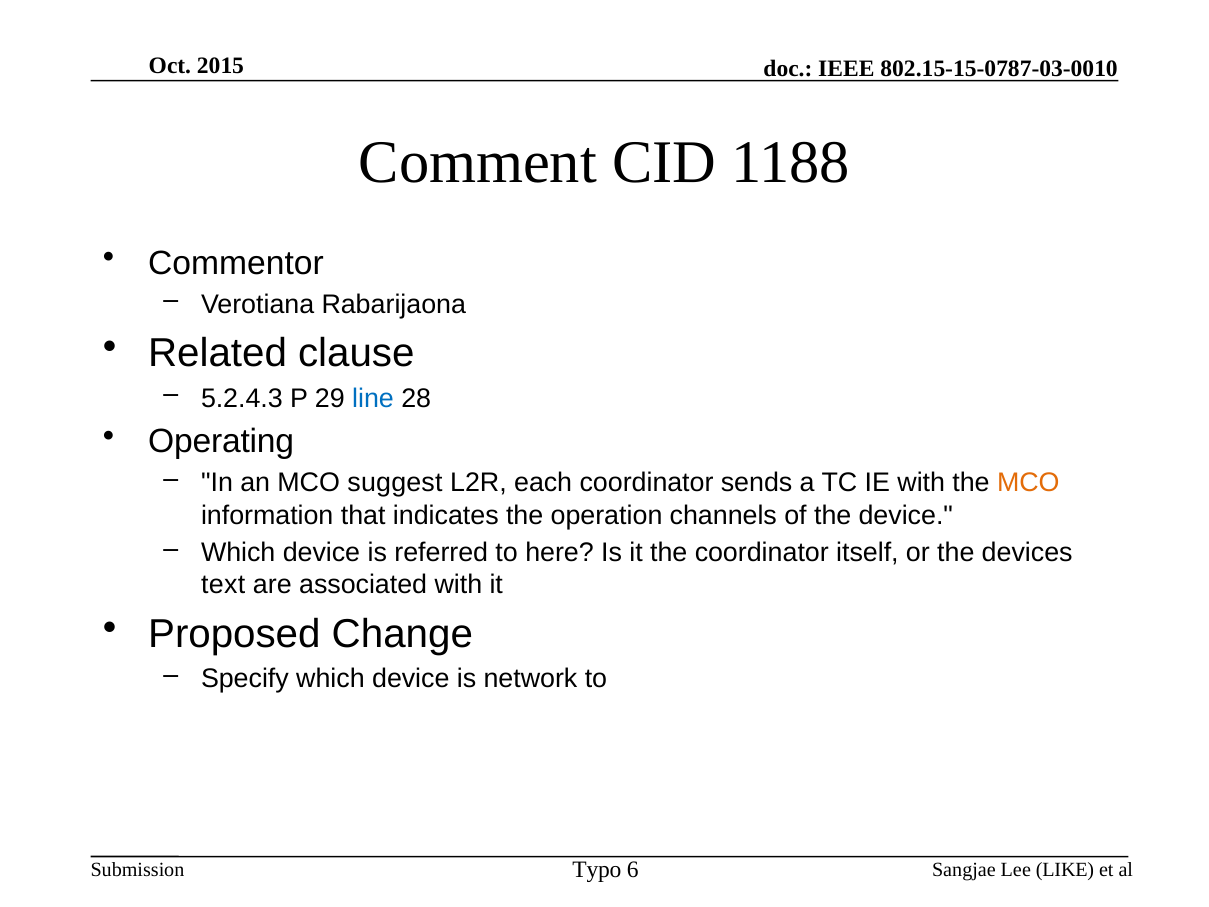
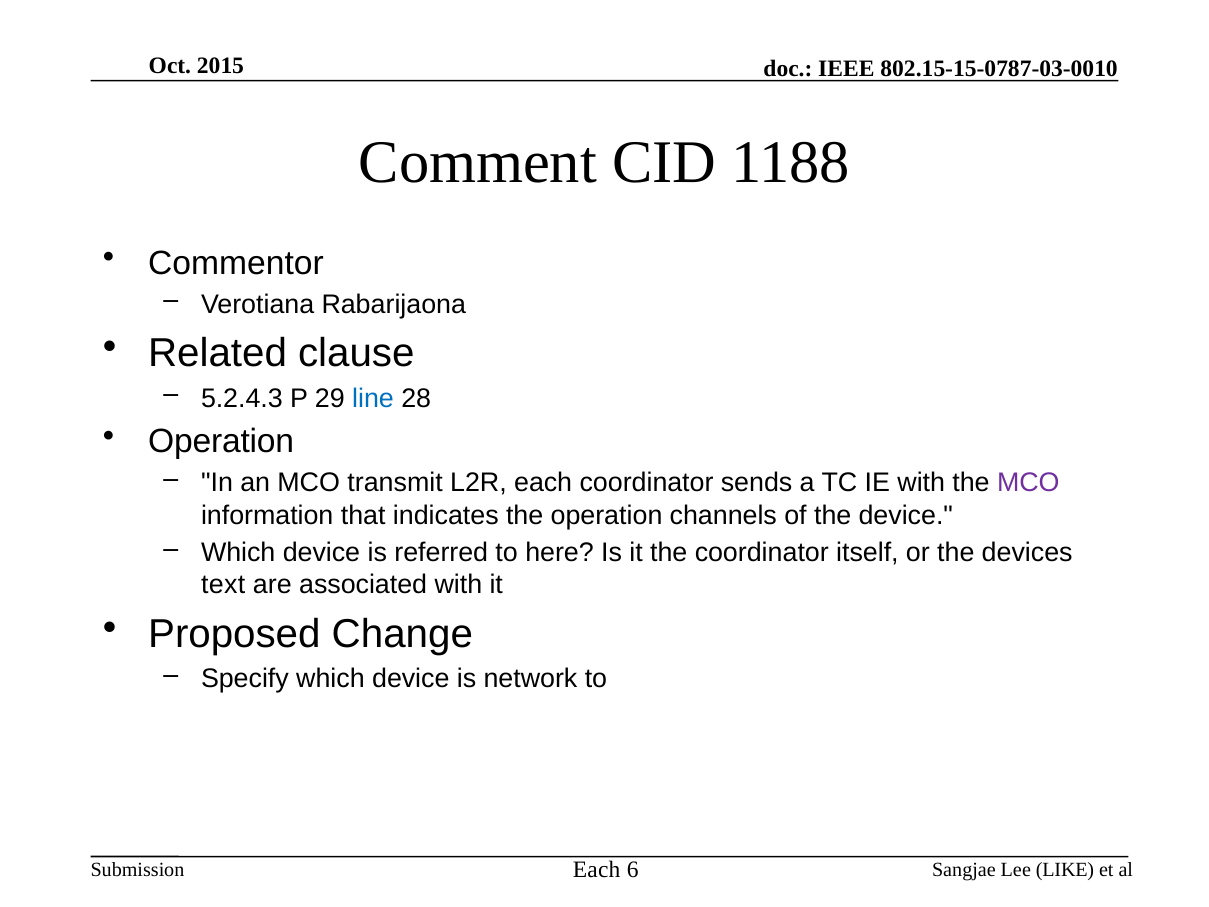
Operating at (221, 442): Operating -> Operation
suggest: suggest -> transmit
MCO at (1028, 483) colour: orange -> purple
Typo at (597, 869): Typo -> Each
